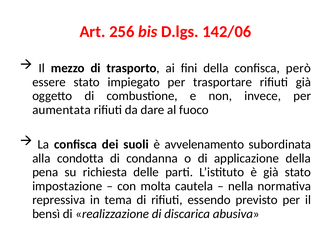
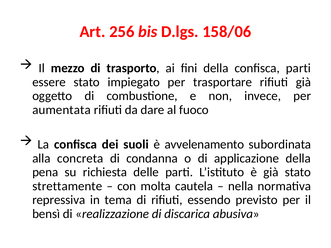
142/06: 142/06 -> 158/06
confisca però: però -> parti
condotta: condotta -> concreta
impostazione: impostazione -> strettamente
